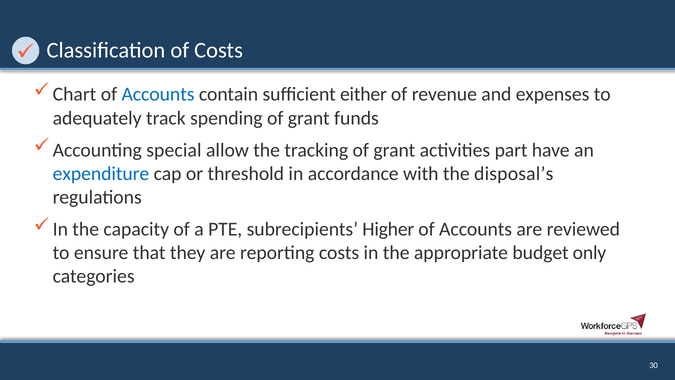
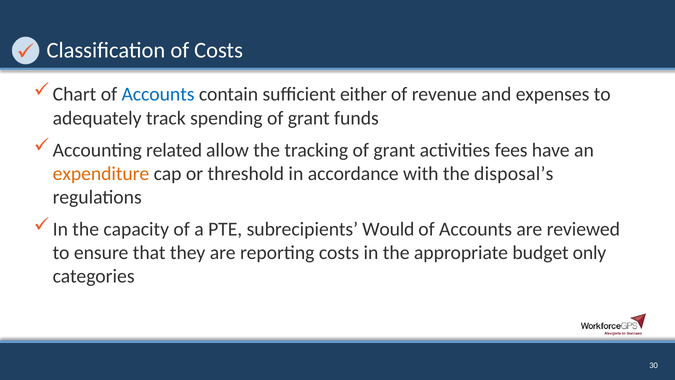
special: special -> related
part: part -> fees
expenditure colour: blue -> orange
Higher: Higher -> Would
